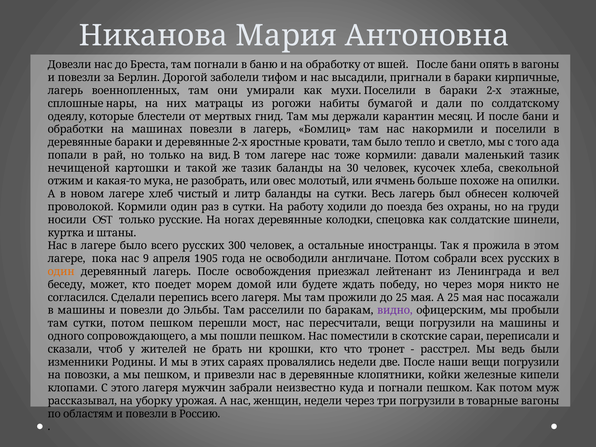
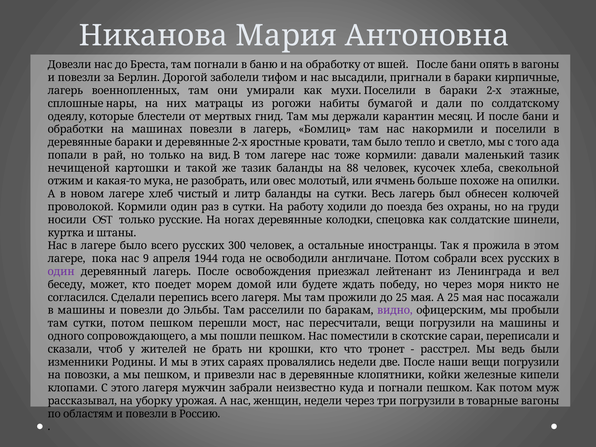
30: 30 -> 88
1905: 1905 -> 1944
один at (61, 272) colour: orange -> purple
